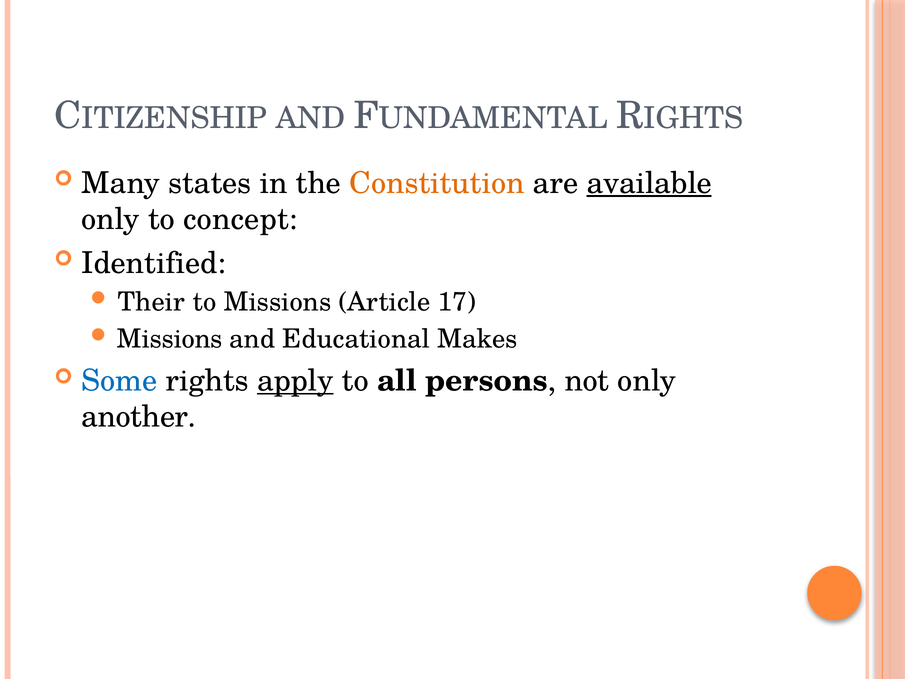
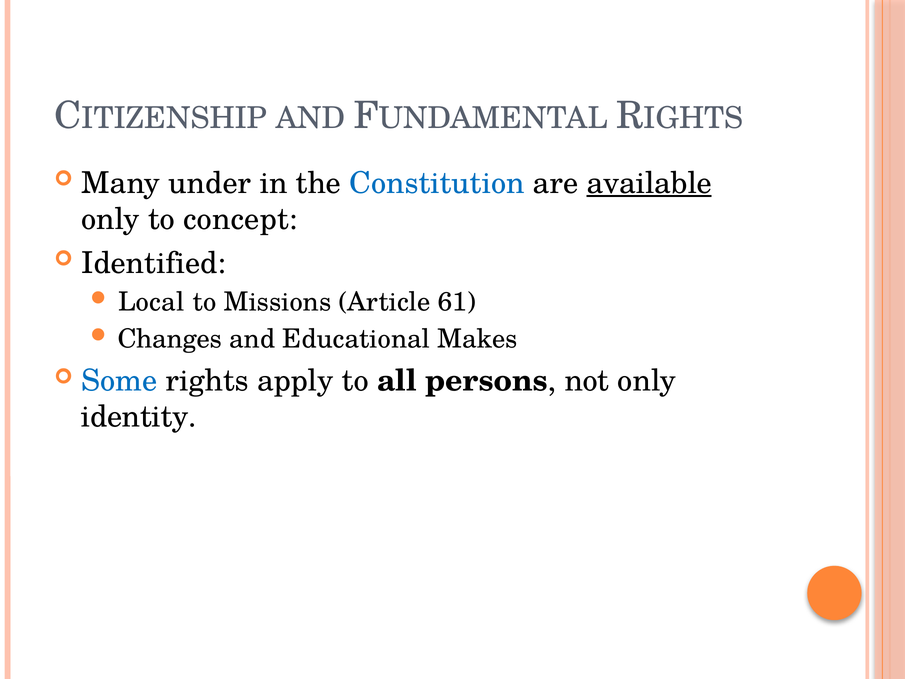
states: states -> under
Constitution colour: orange -> blue
Their: Their -> Local
17: 17 -> 61
Missions at (170, 339): Missions -> Changes
apply underline: present -> none
another: another -> identity
